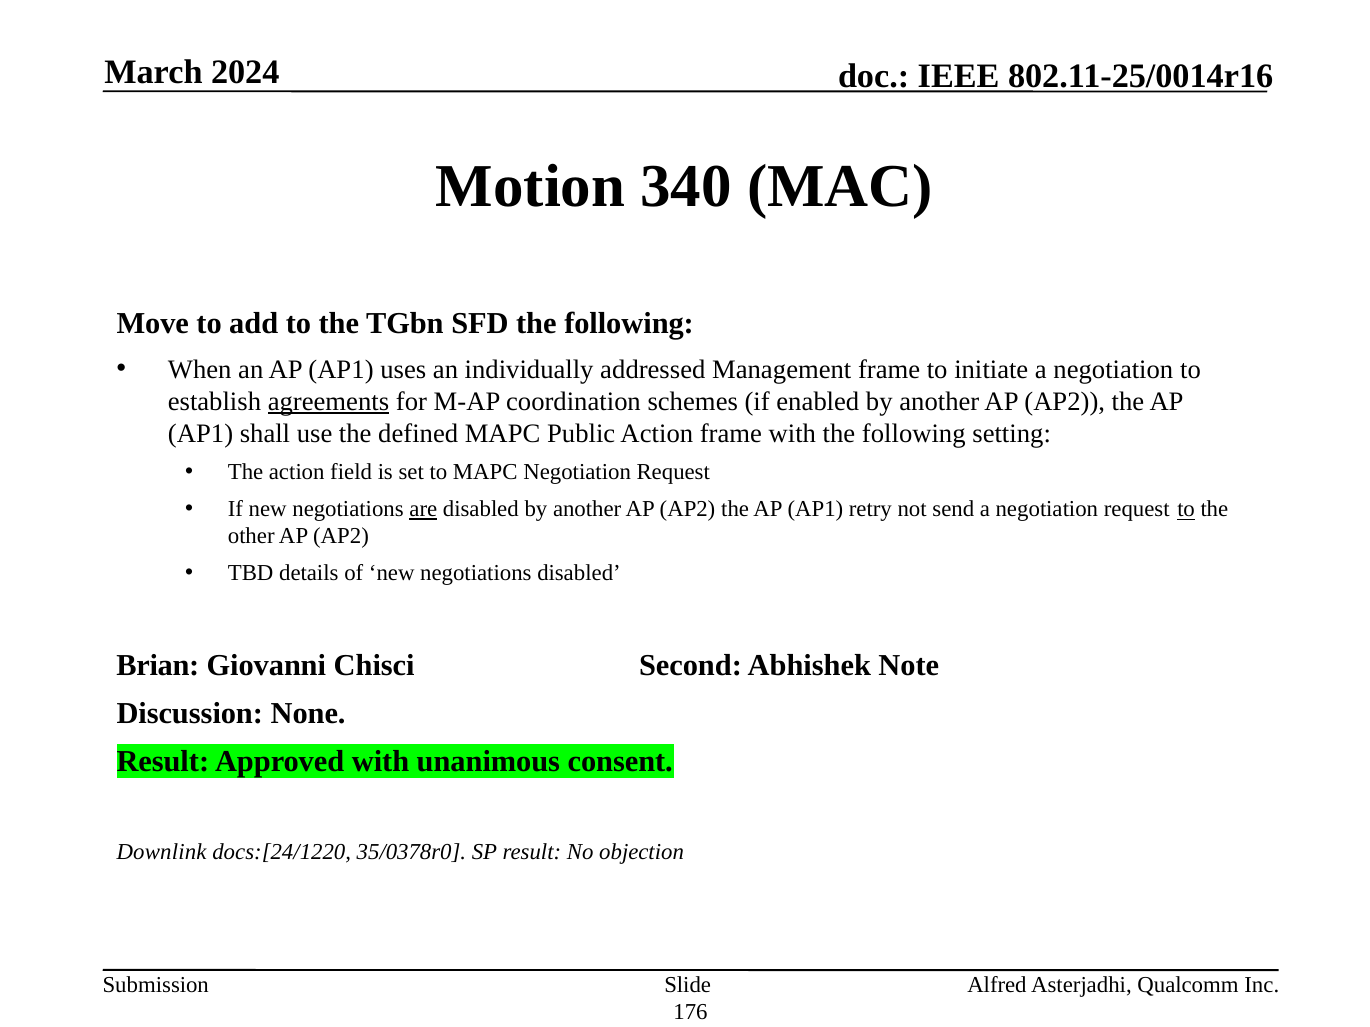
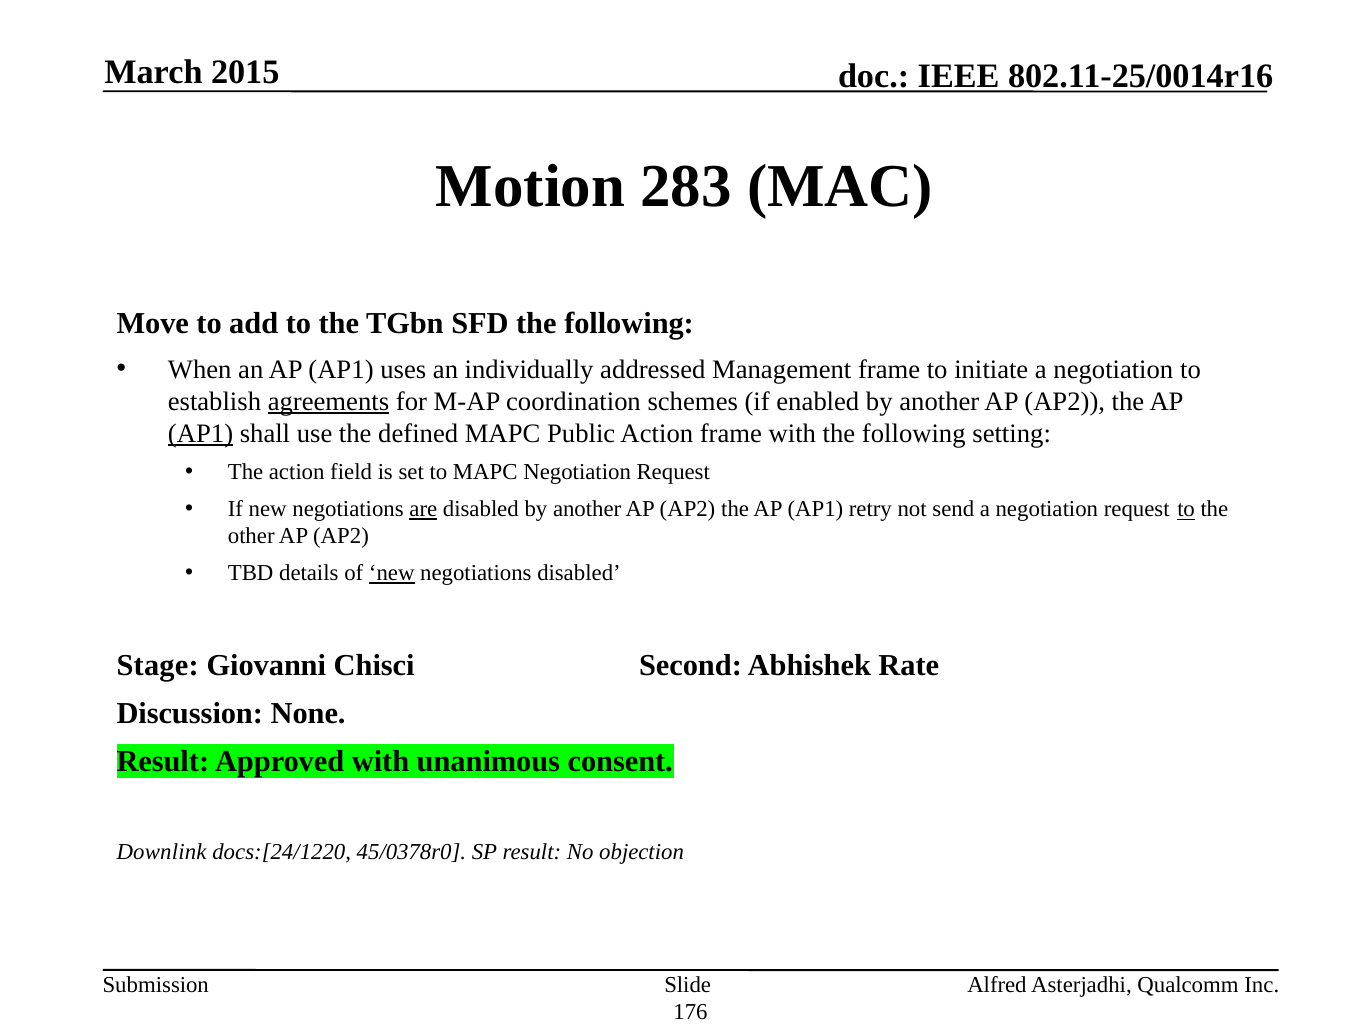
2024: 2024 -> 2015
340: 340 -> 283
AP1 at (201, 433) underline: none -> present
new at (392, 574) underline: none -> present
Brian: Brian -> Stage
Note: Note -> Rate
35/0378r0: 35/0378r0 -> 45/0378r0
